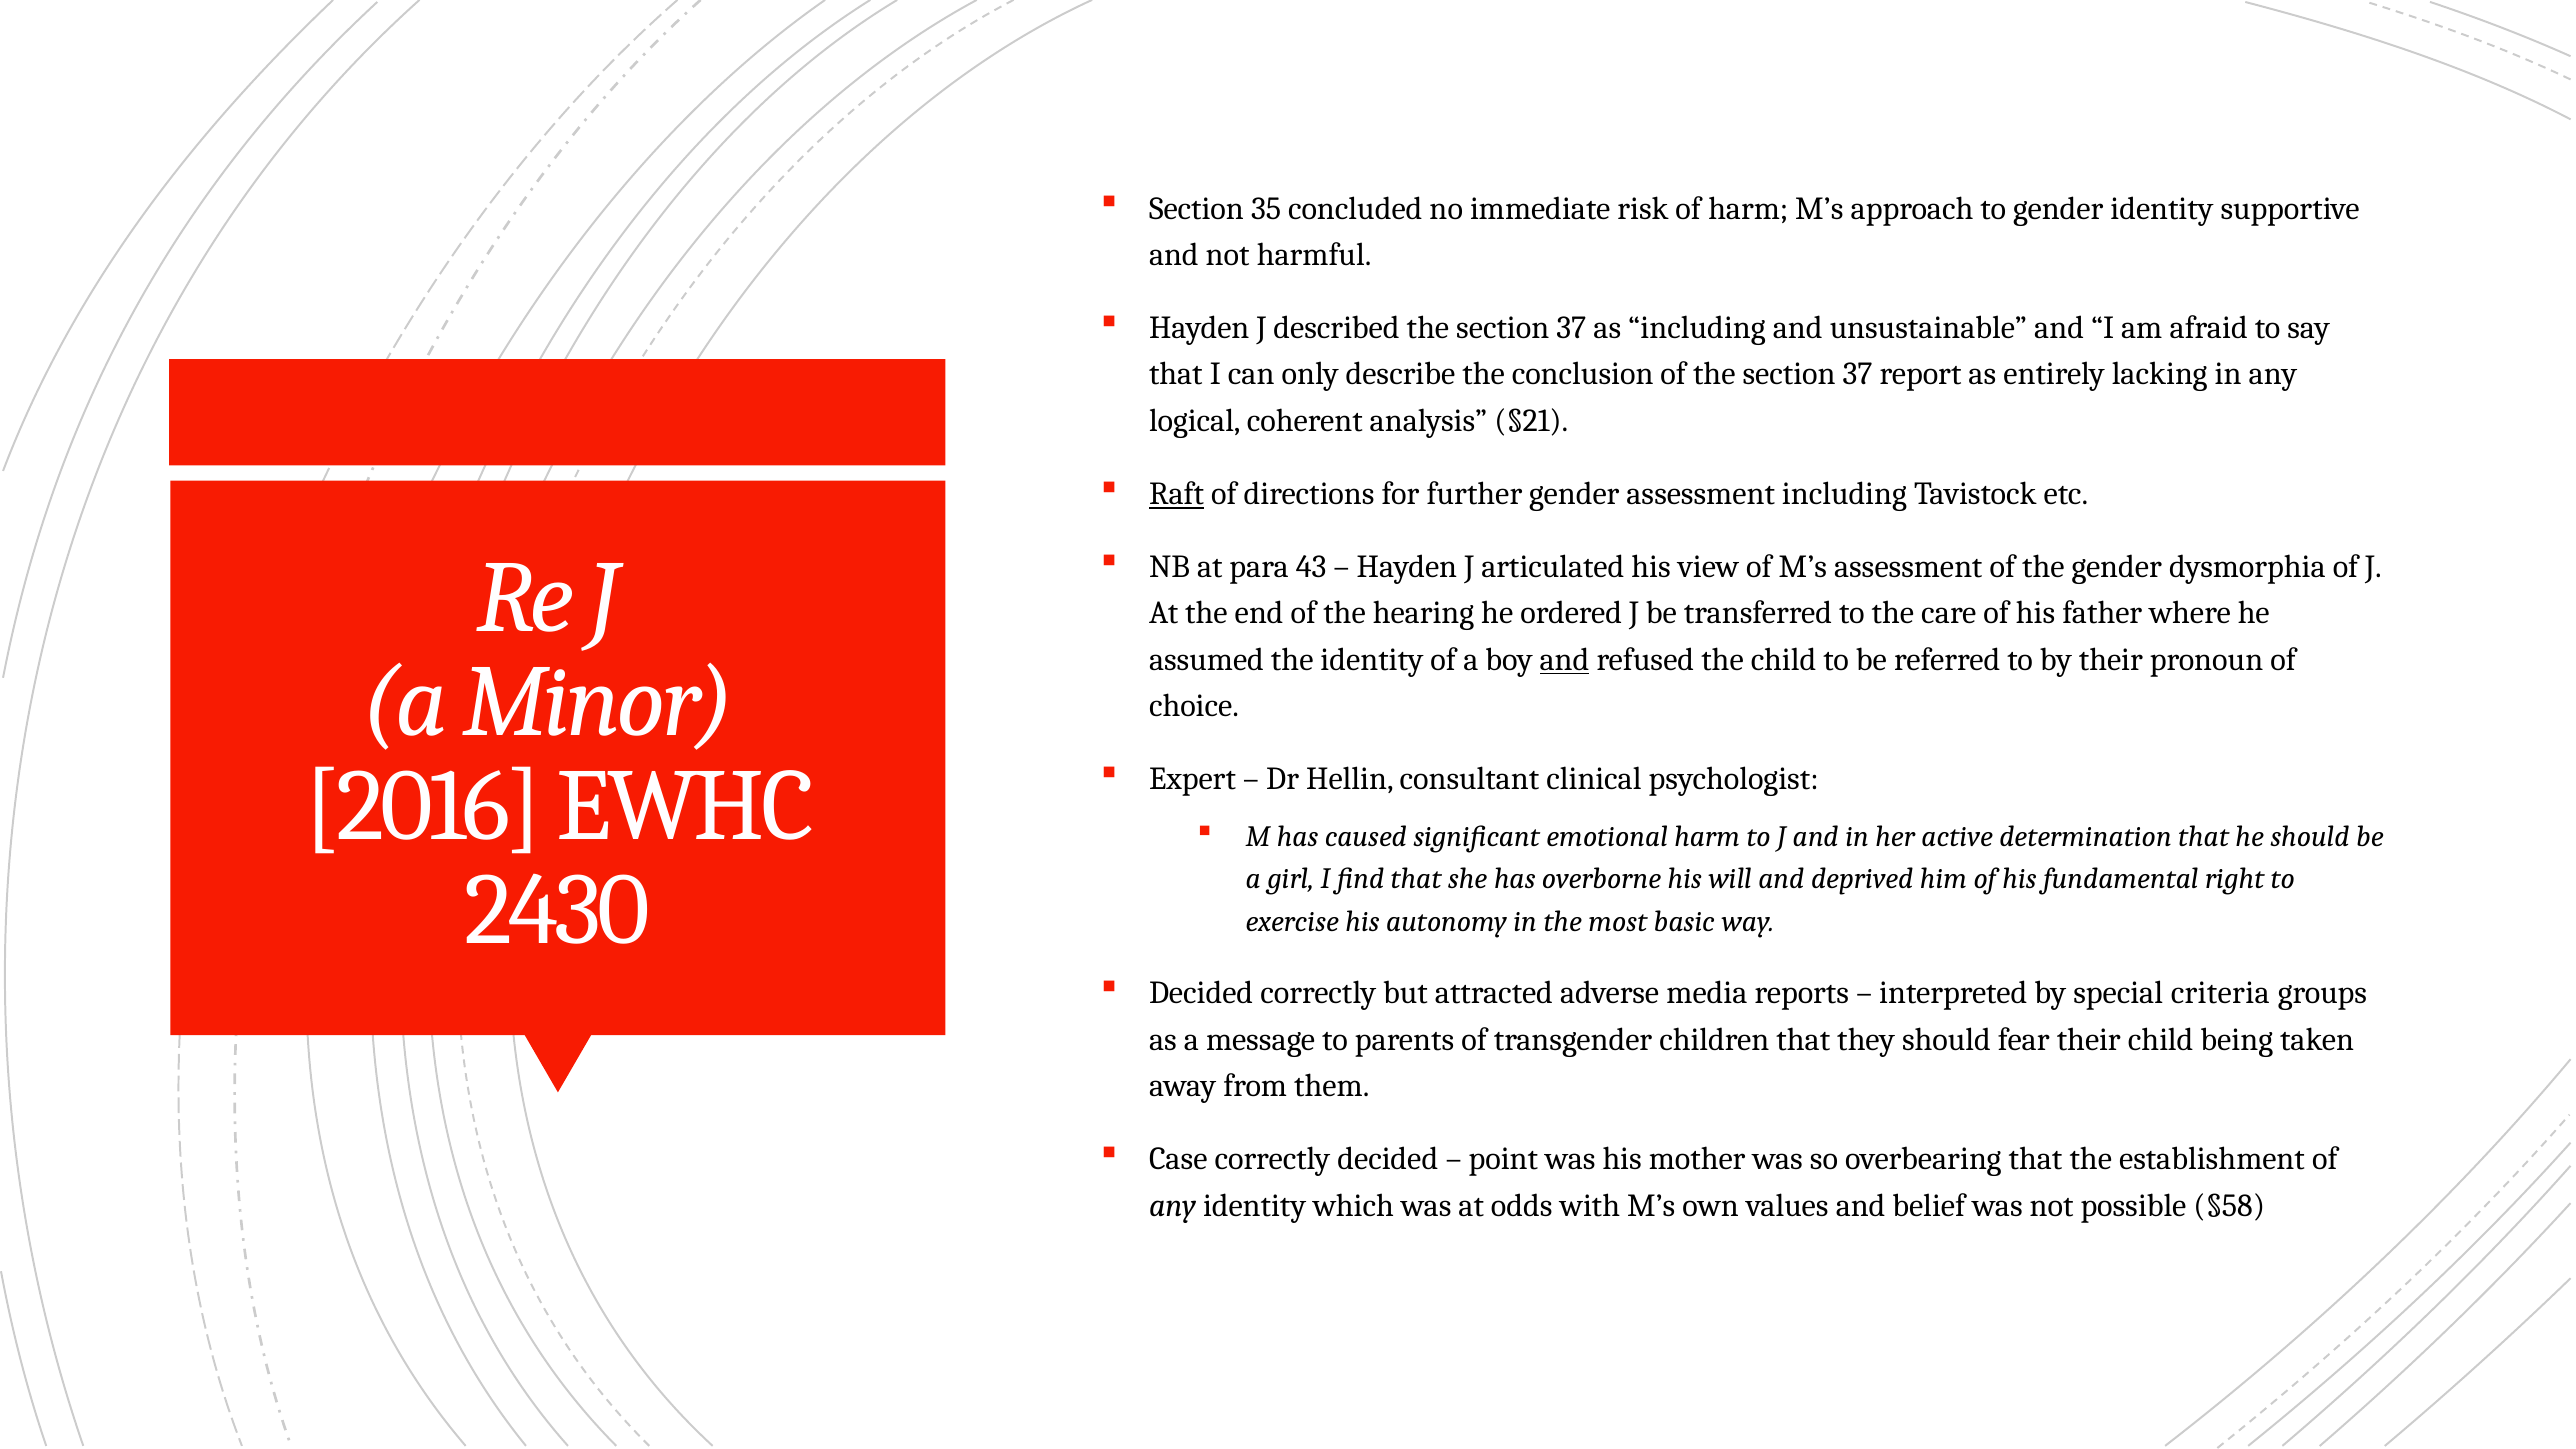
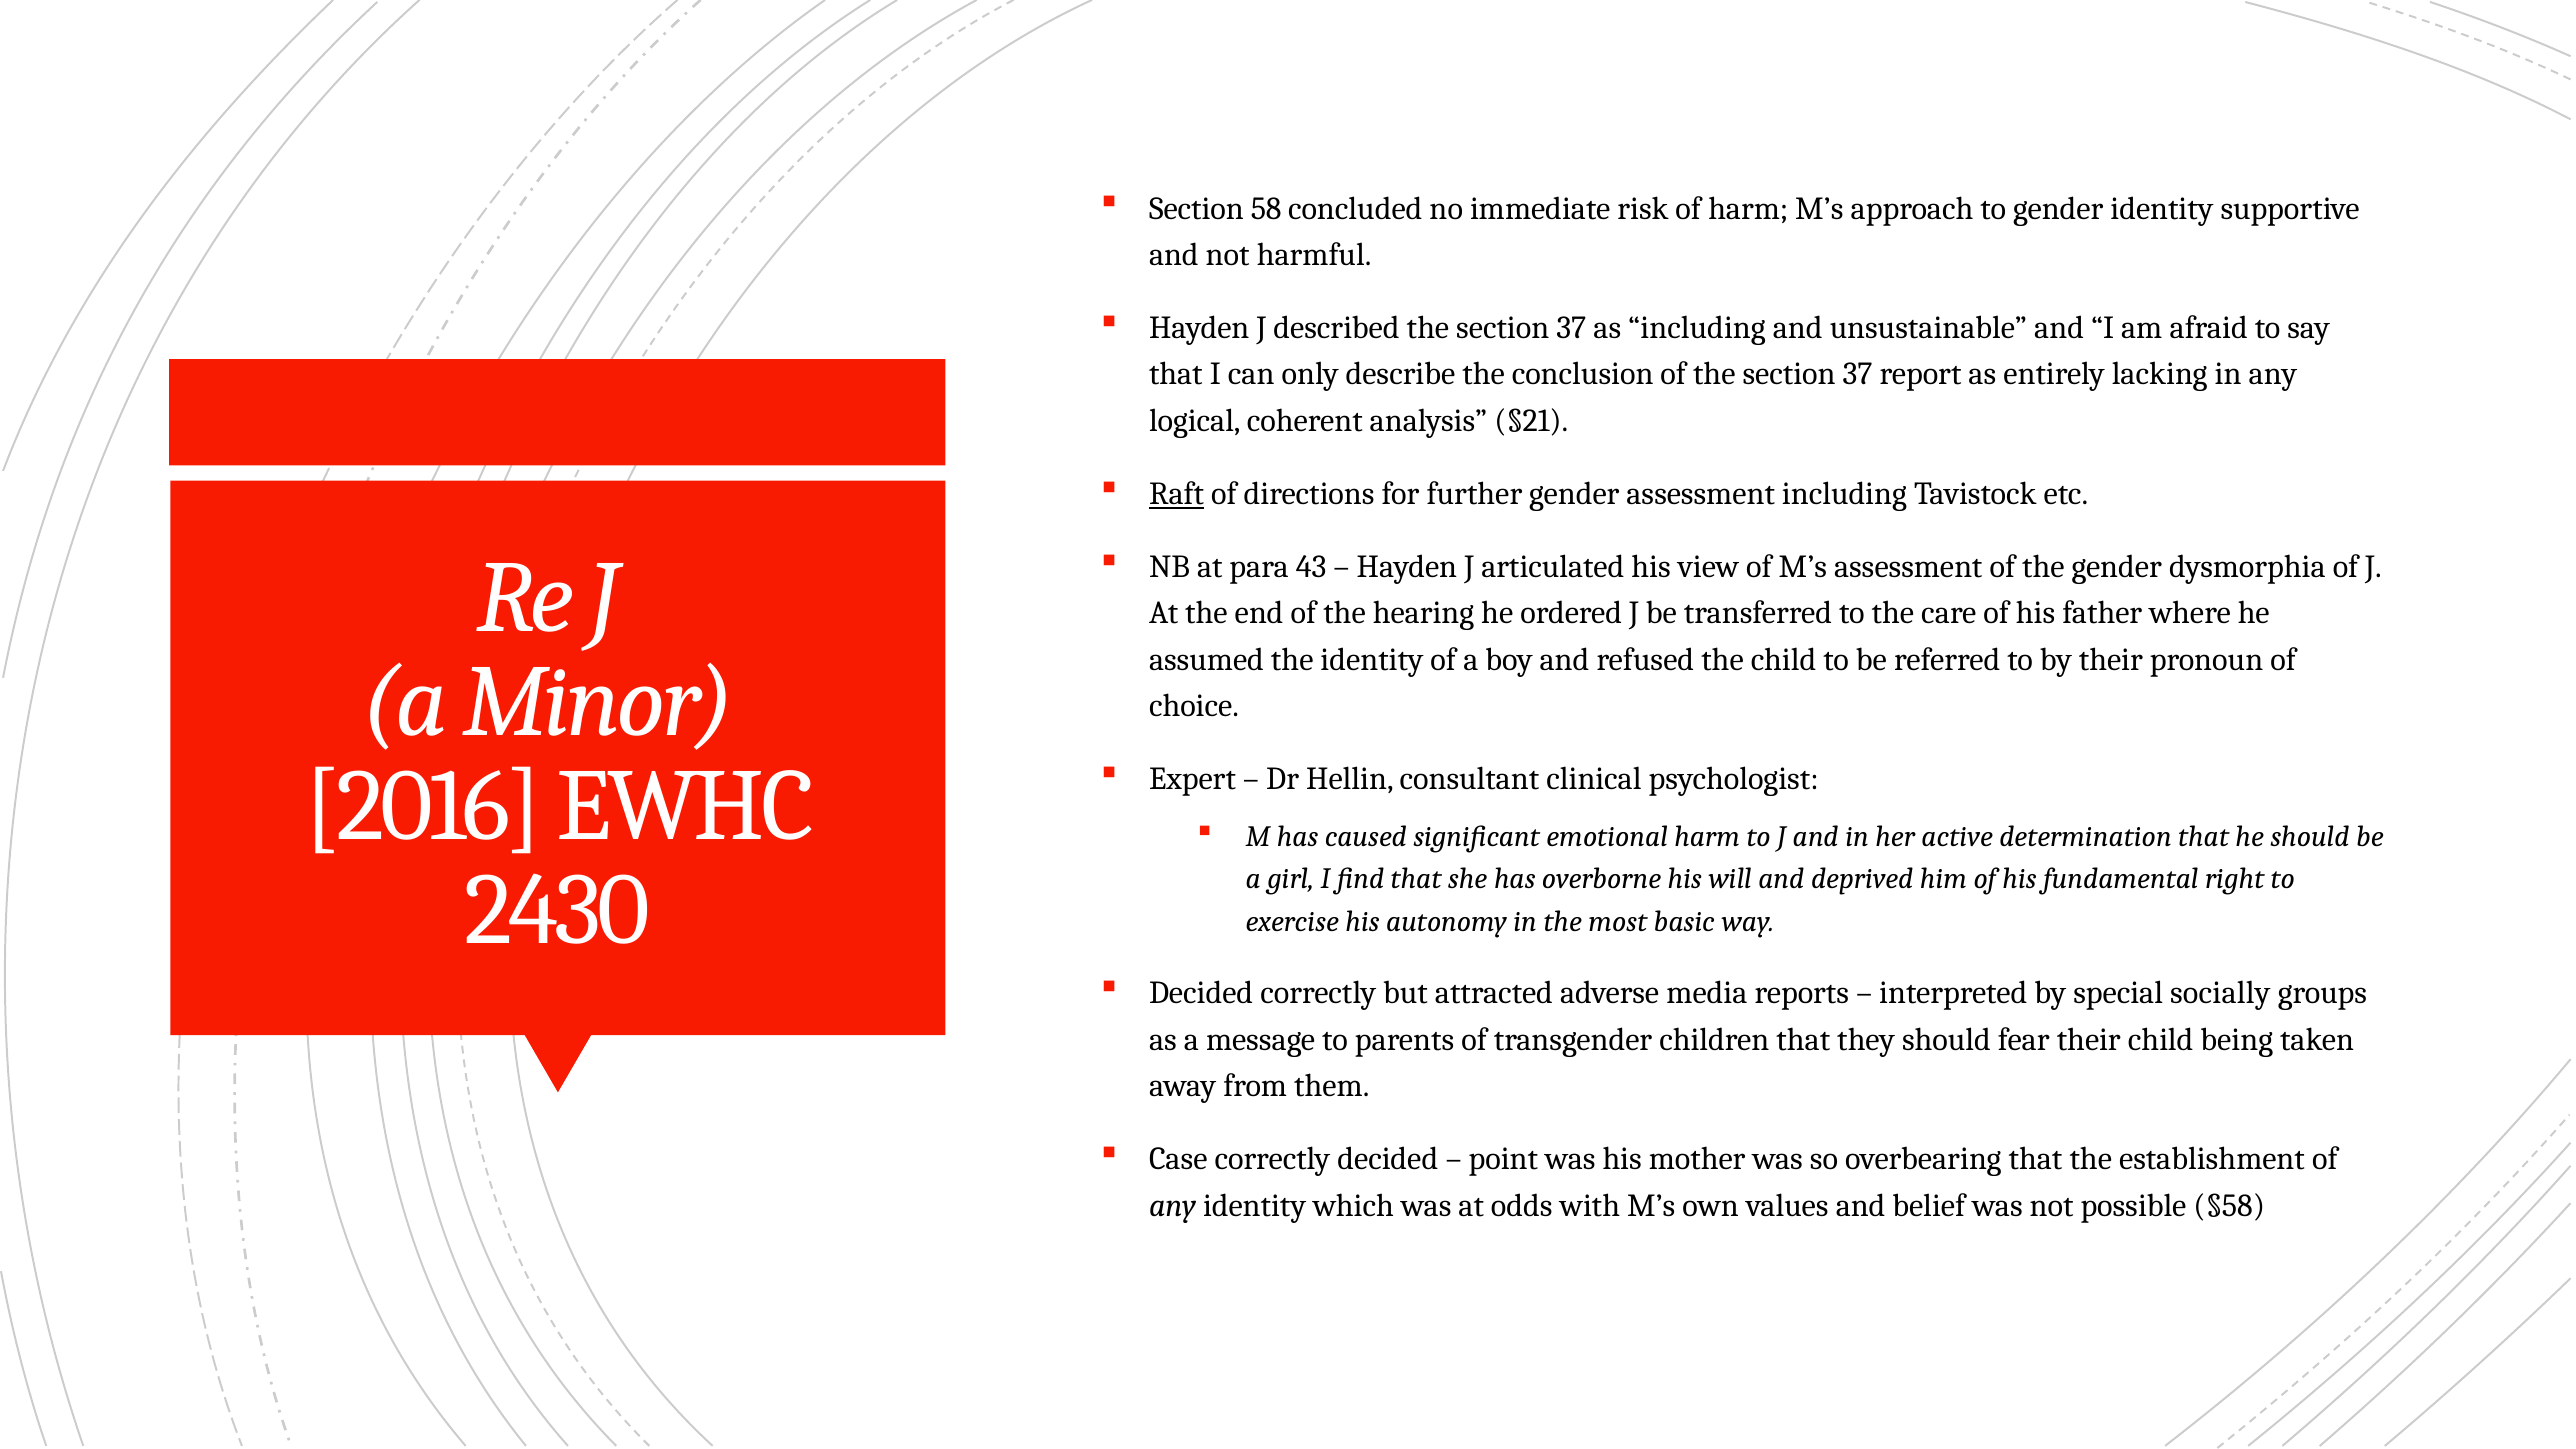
35: 35 -> 58
and at (1564, 660) underline: present -> none
criteria: criteria -> socially
